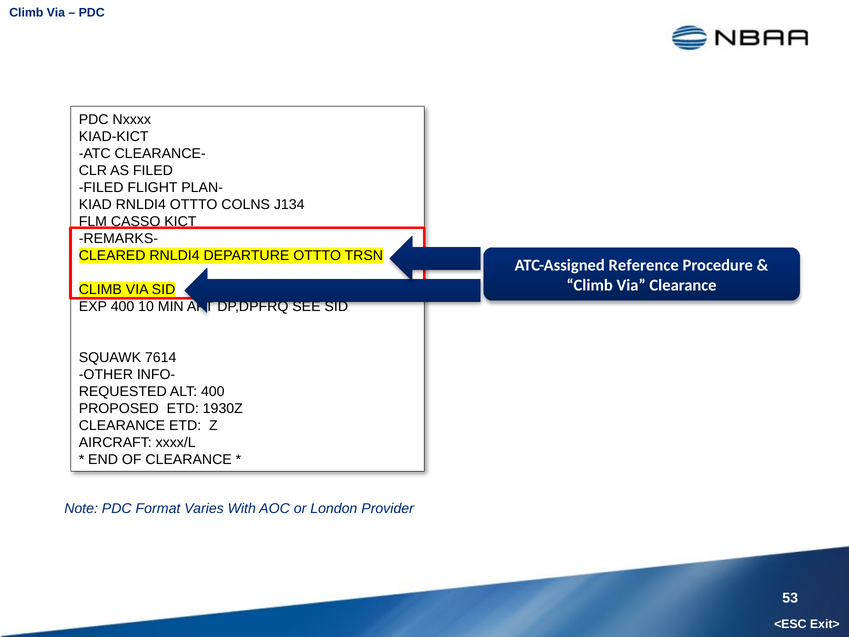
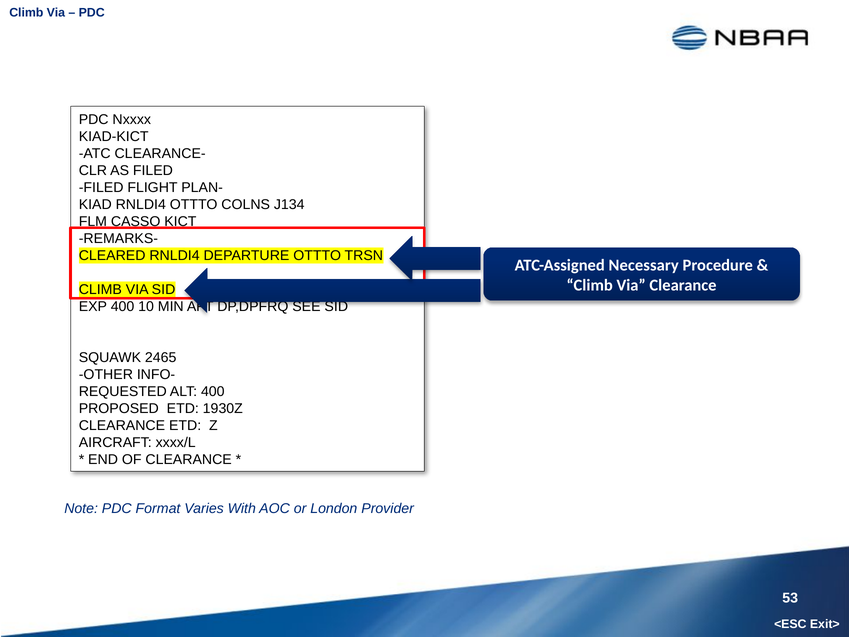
Reference: Reference -> Necessary
7614: 7614 -> 2465
